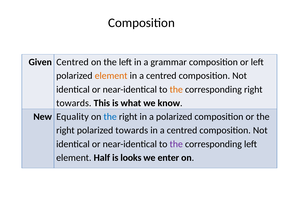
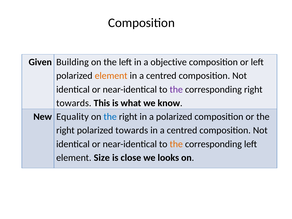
Given Centred: Centred -> Building
grammar: grammar -> objective
the at (176, 89) colour: orange -> purple
the at (176, 144) colour: purple -> orange
Half: Half -> Size
looks: looks -> close
enter: enter -> looks
